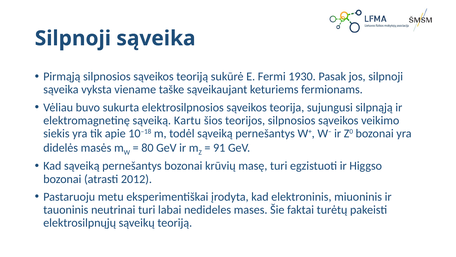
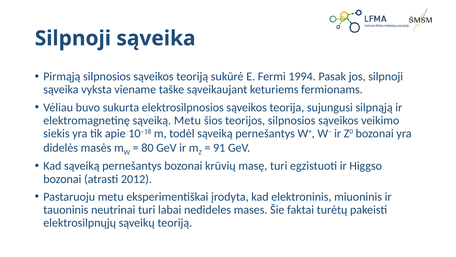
1930: 1930 -> 1994
sąveiką Kartu: Kartu -> Metu
